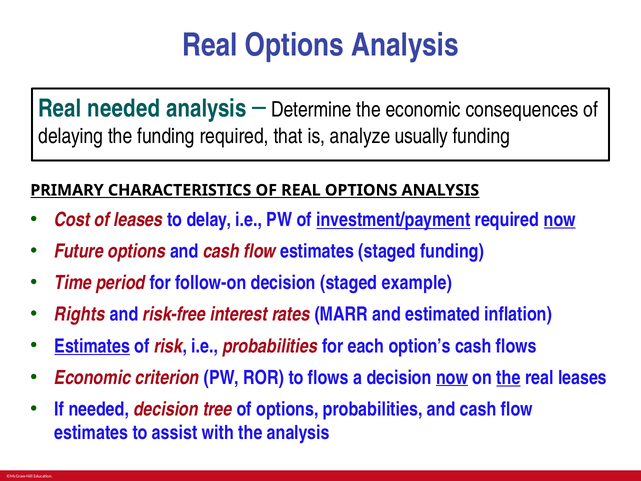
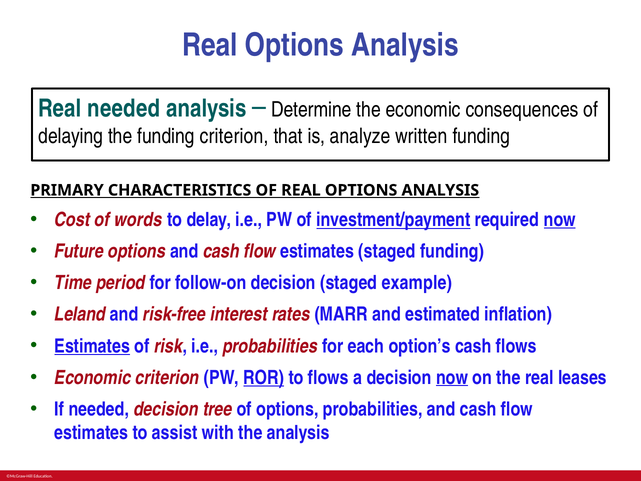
funding required: required -> criterion
usually: usually -> written
of leases: leases -> words
Rights: Rights -> Leland
ROR underline: none -> present
the at (509, 377) underline: present -> none
